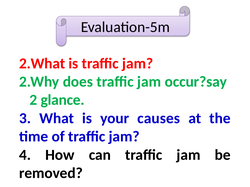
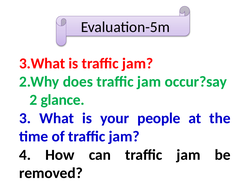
2.What: 2.What -> 3.What
causes: causes -> people
